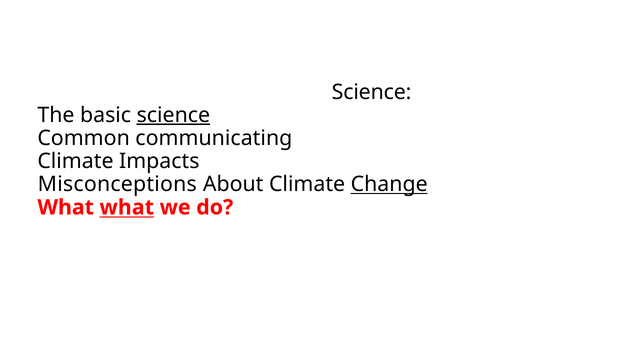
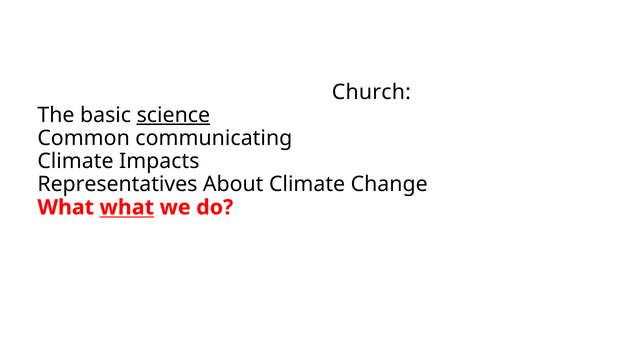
Science at (372, 92): Science -> Church
Misconceptions: Misconceptions -> Representatives
Change underline: present -> none
